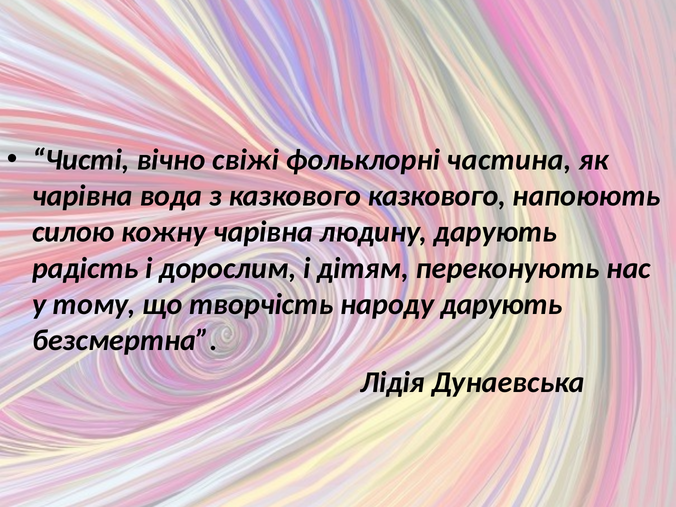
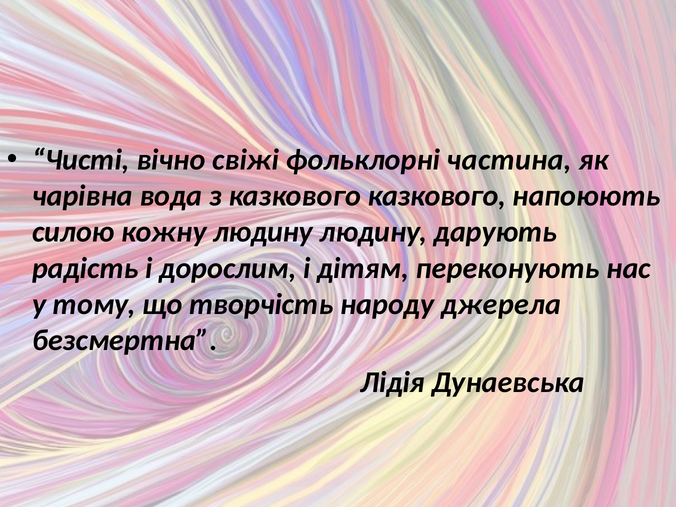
кожну чарівна: чарівна -> людину
народу дарують: дарують -> джерела
